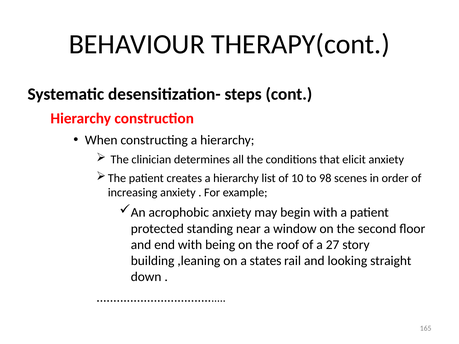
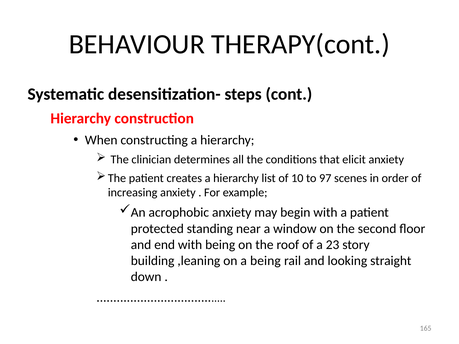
98: 98 -> 97
27: 27 -> 23
a states: states -> being
